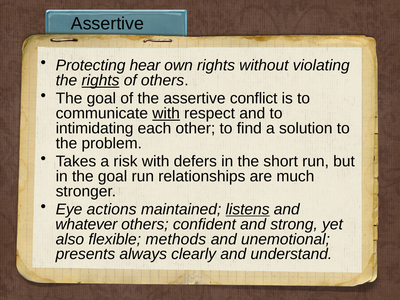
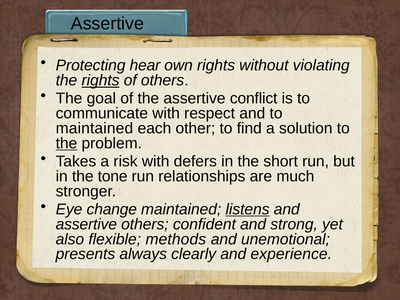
with at (166, 113) underline: present -> none
intimidating at (95, 128): intimidating -> maintained
the at (66, 143) underline: none -> present
in the goal: goal -> tone
actions: actions -> change
whatever at (86, 224): whatever -> assertive
understand: understand -> experience
